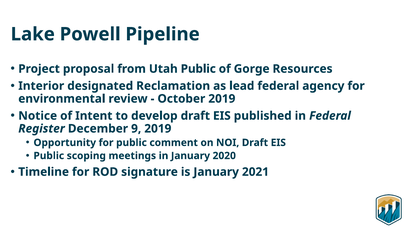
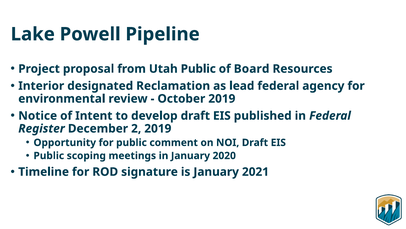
Gorge: Gorge -> Board
9: 9 -> 2
